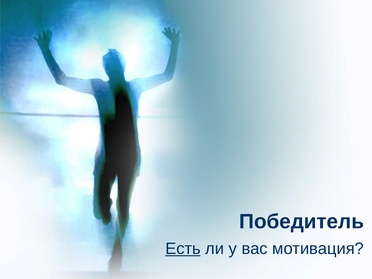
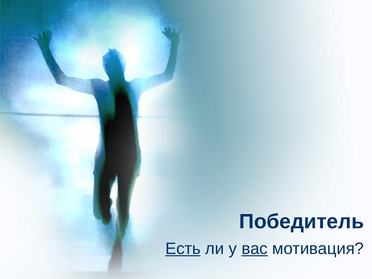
вас underline: none -> present
